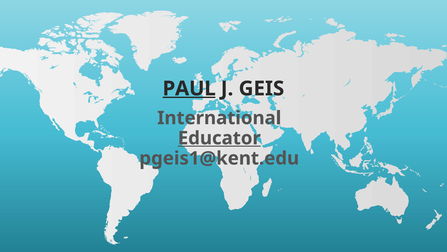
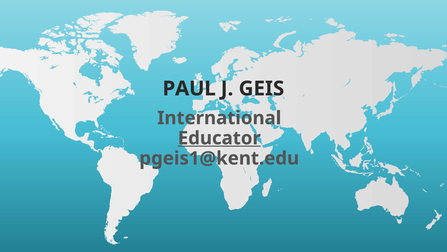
PAUL underline: present -> none
